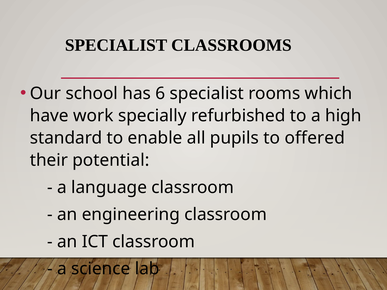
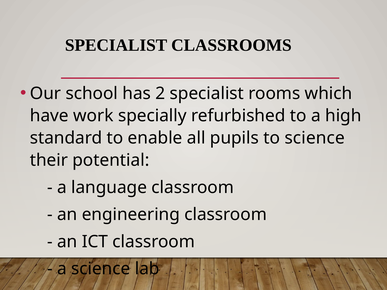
6: 6 -> 2
to offered: offered -> science
